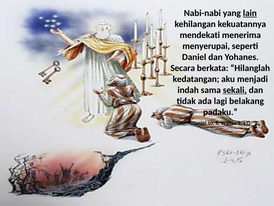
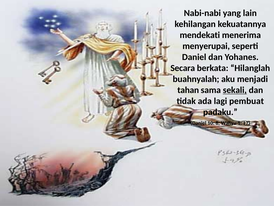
lain underline: present -> none
kedatangan: kedatangan -> buahnyalah
indah: indah -> tahan
belakang: belakang -> pembuat
